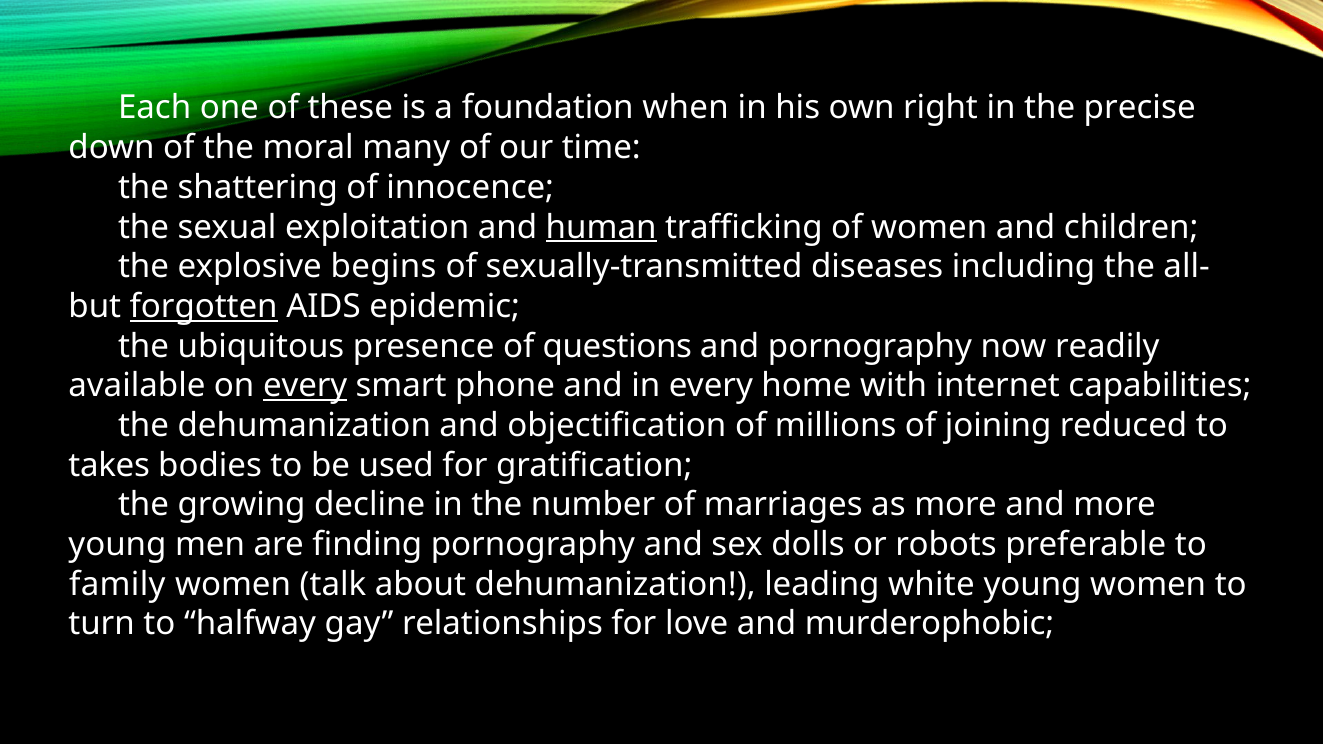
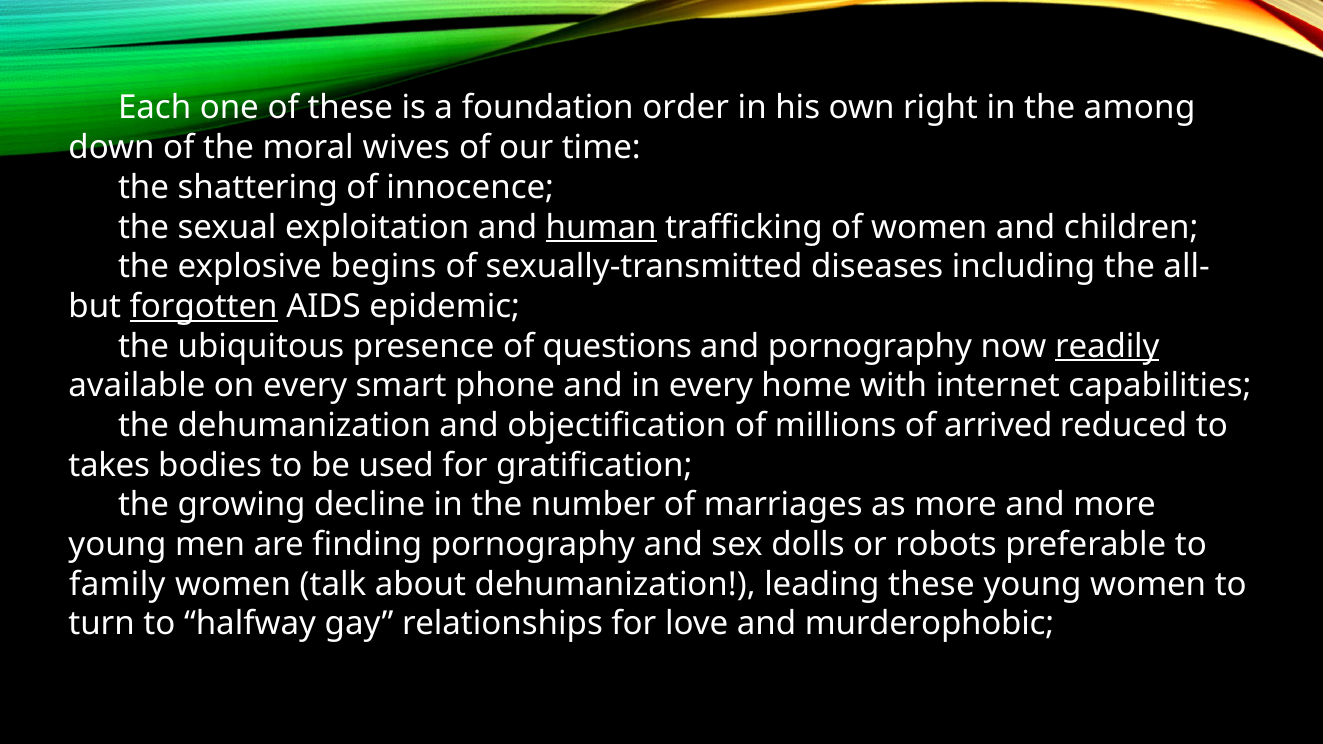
when: when -> order
precise: precise -> among
many: many -> wives
readily underline: none -> present
every at (305, 386) underline: present -> none
joining: joining -> arrived
leading white: white -> these
